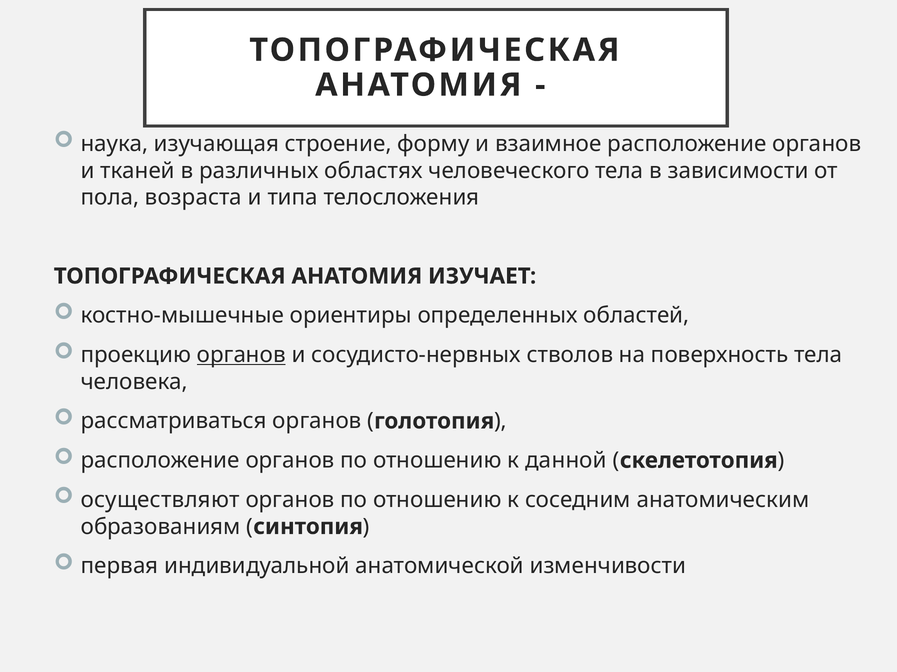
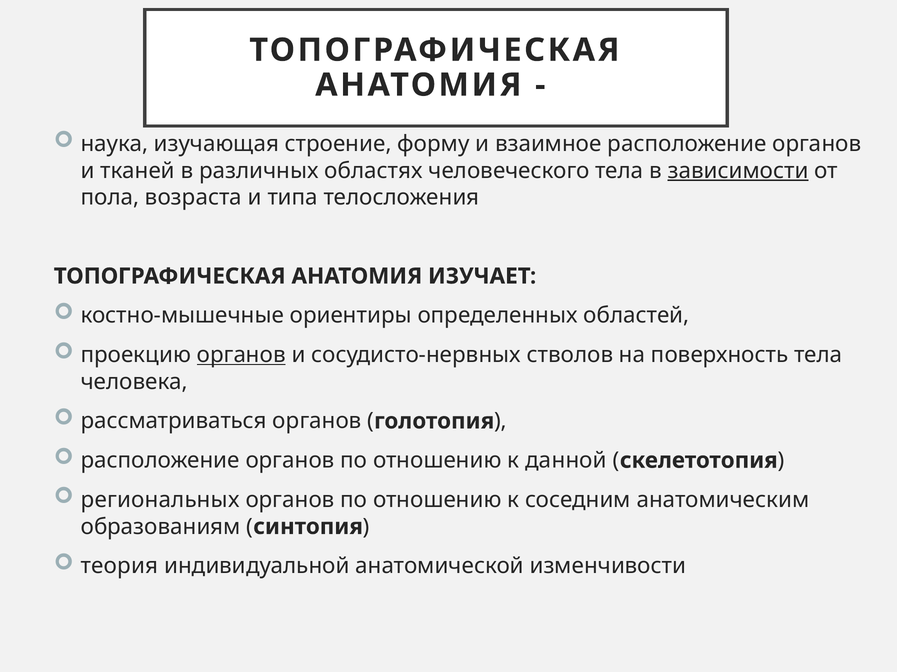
зависимости underline: none -> present
осуществляют: осуществляют -> региональных
первая: первая -> теория
